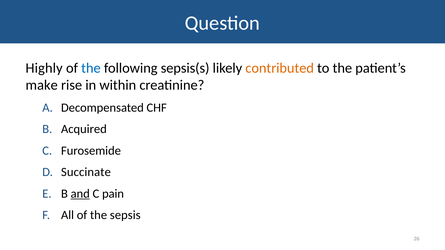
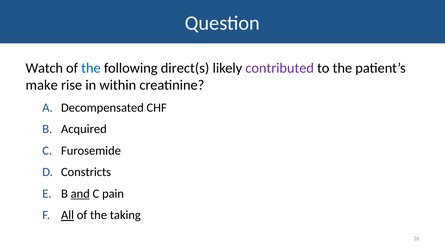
Highly: Highly -> Watch
sepsis(s: sepsis(s -> direct(s
contributed colour: orange -> purple
Succinate: Succinate -> Constricts
All underline: none -> present
sepsis: sepsis -> taking
